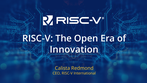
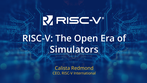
Innovation: Innovation -> Simulators
